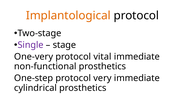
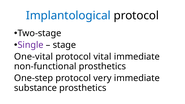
Implantological colour: orange -> blue
One-very: One-very -> One-vital
cylindrical: cylindrical -> substance
